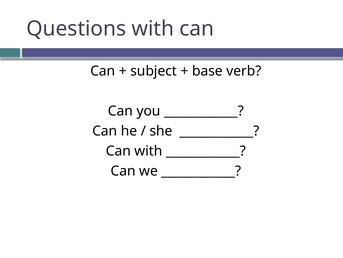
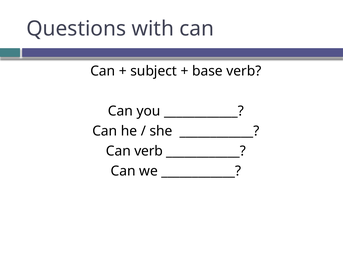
Can with: with -> verb
